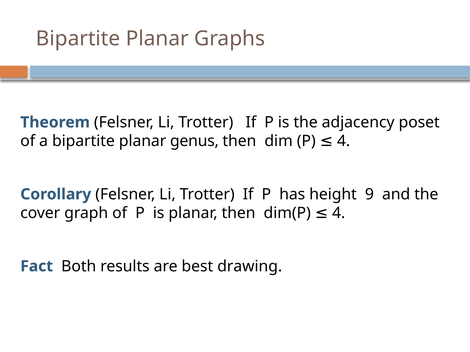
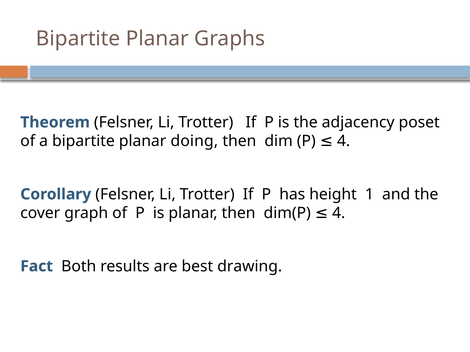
genus: genus -> doing
9: 9 -> 1
